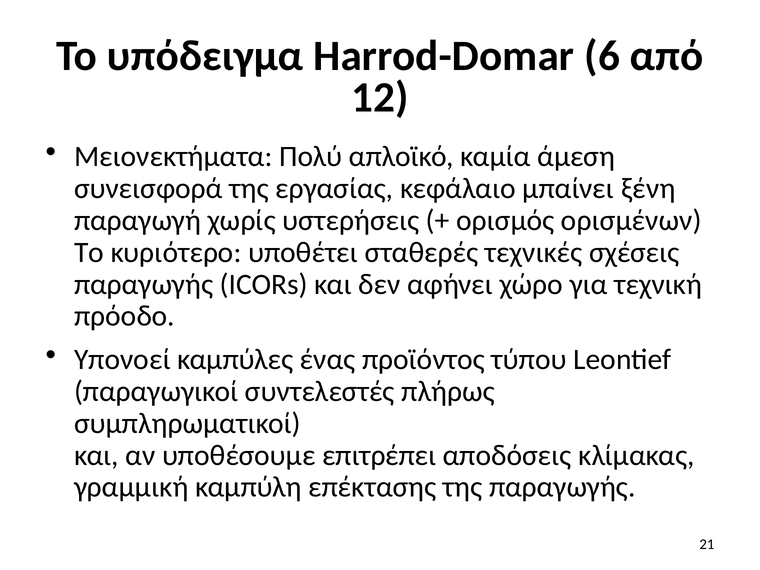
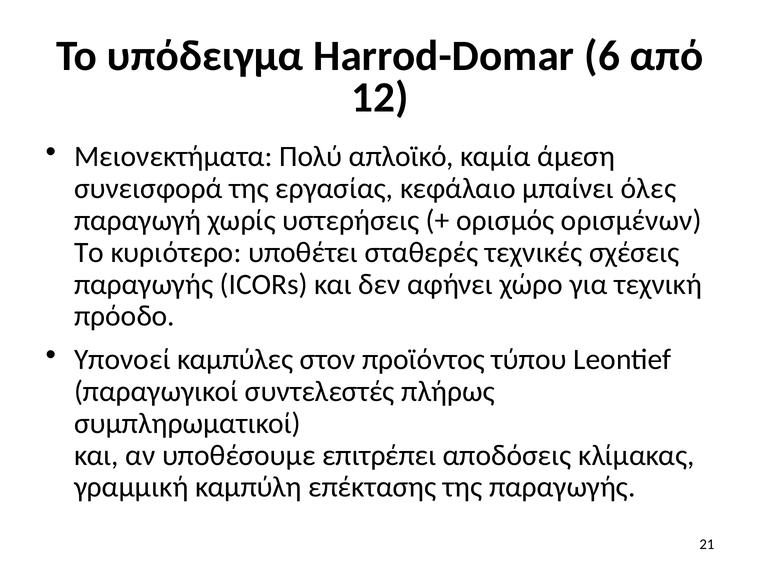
ξένη: ξένη -> όλες
ένας: ένας -> στον
